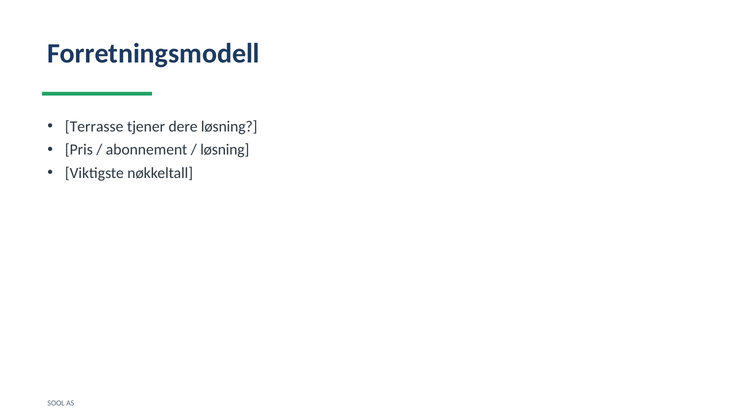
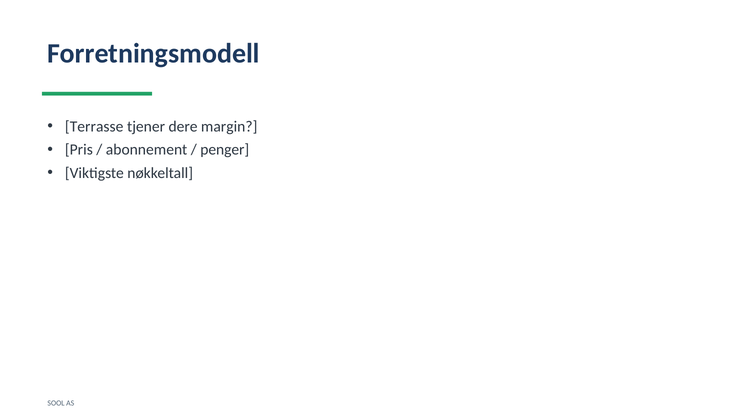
dere løsning: løsning -> margin
løsning at (225, 150): løsning -> penger
